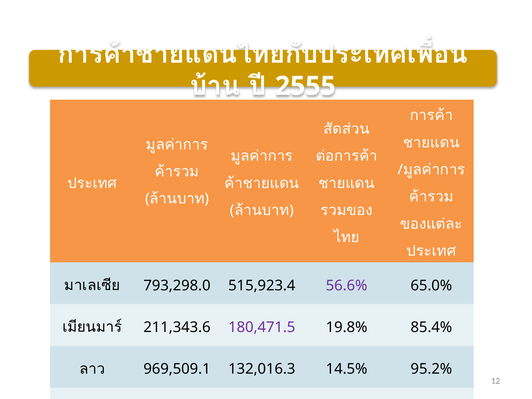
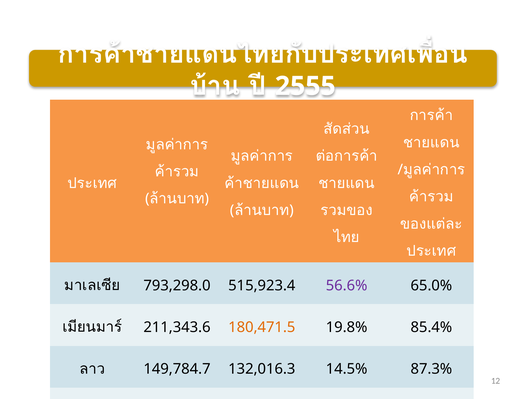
180,471.5 colour: purple -> orange
969,509.1: 969,509.1 -> 149,784.7
95.2%: 95.2% -> 87.3%
